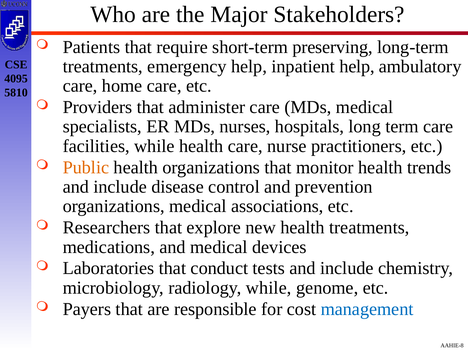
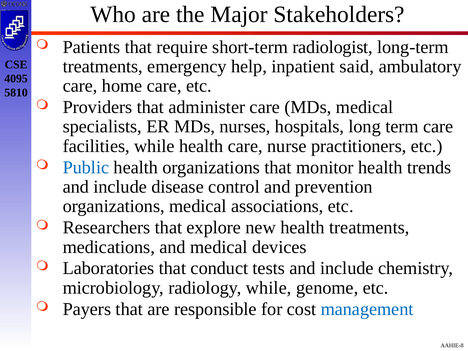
preserving: preserving -> radiologist
inpatient help: help -> said
Public colour: orange -> blue
